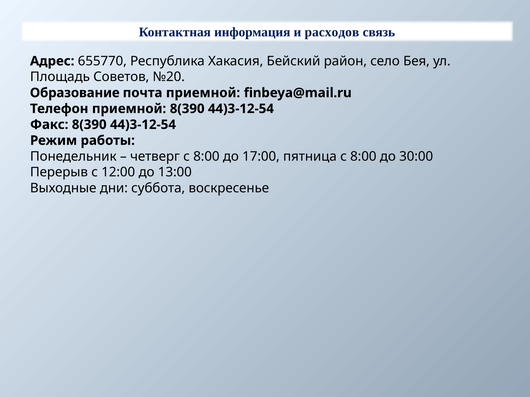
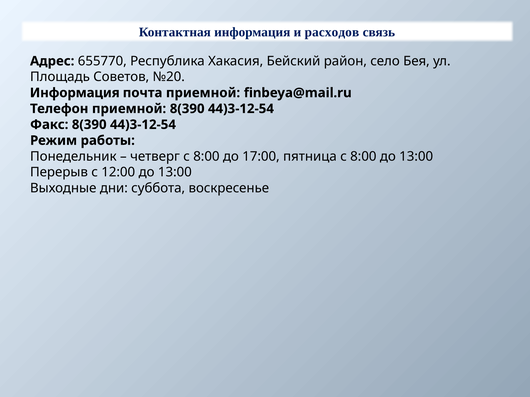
Образование at (75, 93): Образование -> Информация
8:00 до 30:00: 30:00 -> 13:00
